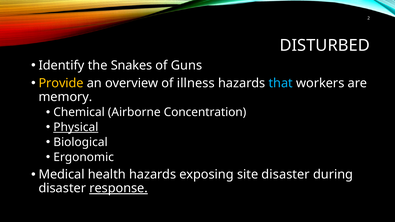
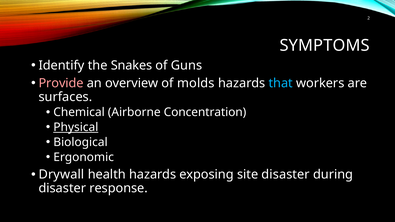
DISTURBED: DISTURBED -> SYMPTOMS
Provide colour: yellow -> pink
illness: illness -> molds
memory: memory -> surfaces
Medical: Medical -> Drywall
response underline: present -> none
